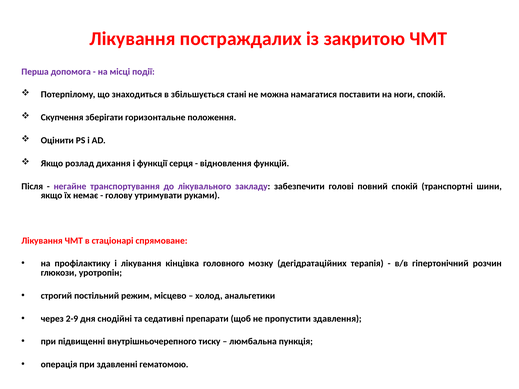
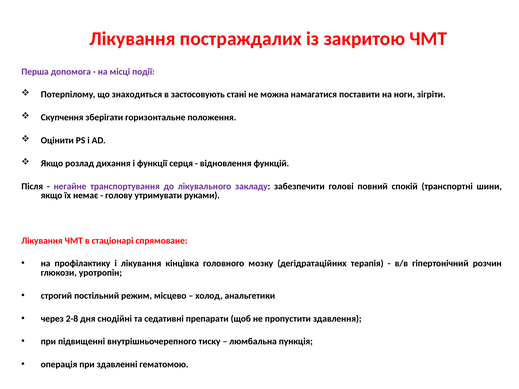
збільшується: збільшується -> застосовують
ноги спокій: спокій -> зігріти
2-9: 2-9 -> 2-8
